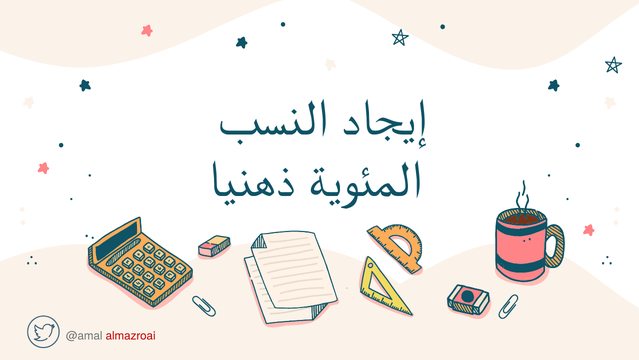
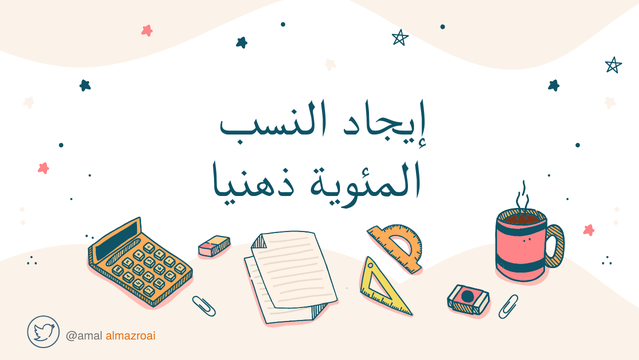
almazroai colour: red -> orange
